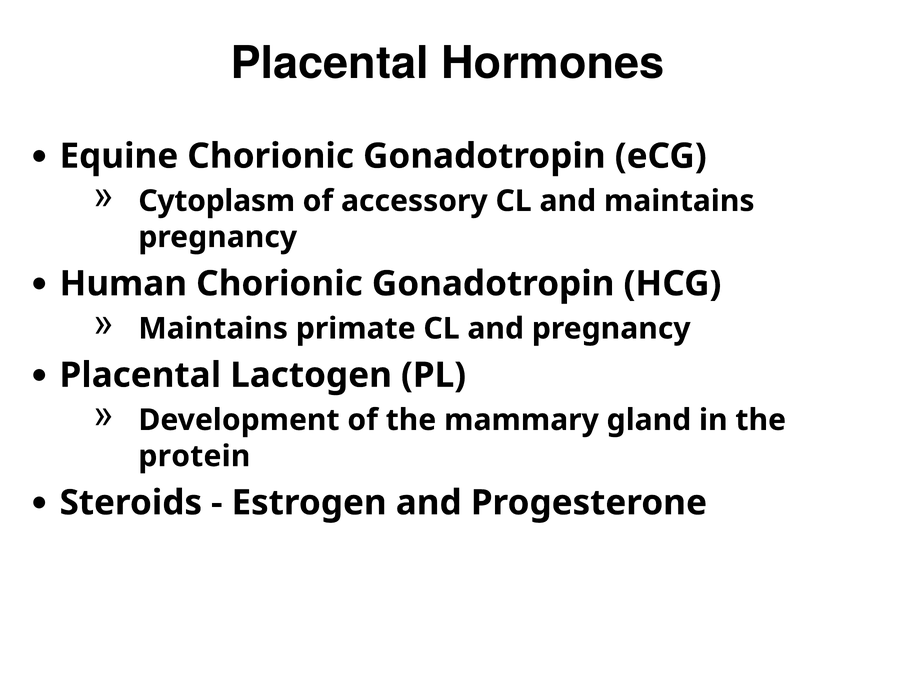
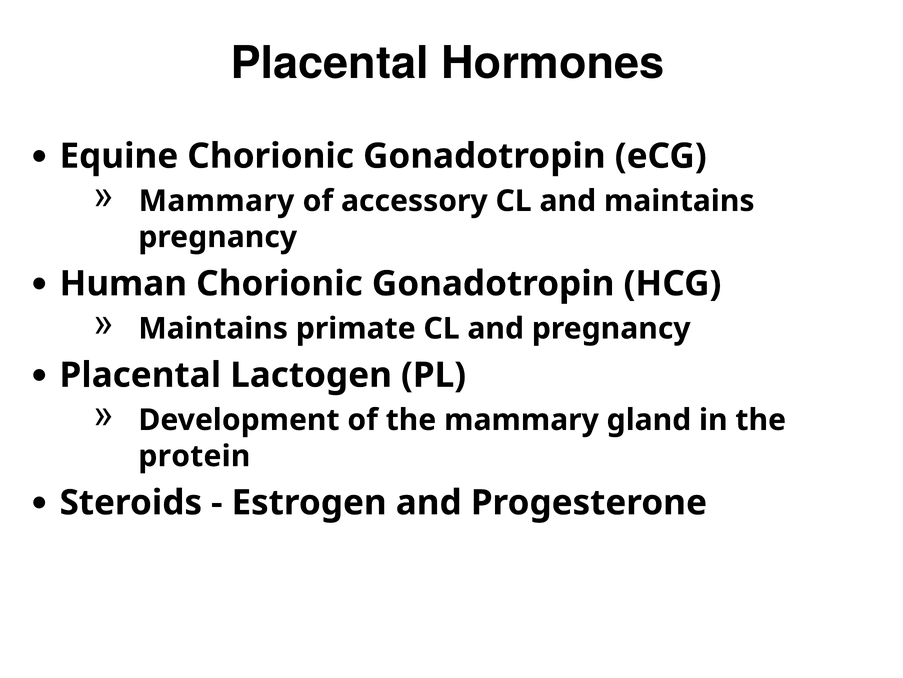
Cytoplasm at (217, 201): Cytoplasm -> Mammary
